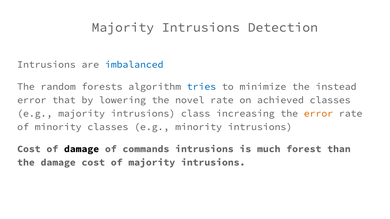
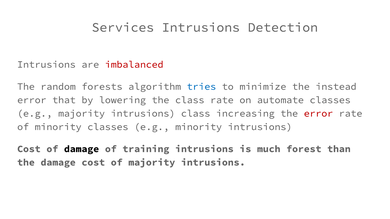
Majority at (123, 27): Majority -> Services
imbalanced colour: blue -> red
the novel: novel -> class
achieved: achieved -> automate
error at (318, 114) colour: orange -> red
commands: commands -> training
